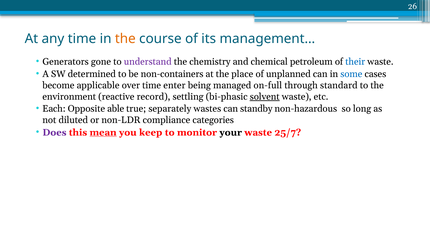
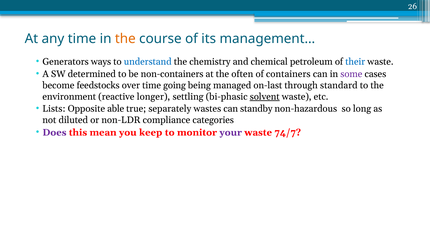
gone: gone -> ways
understand colour: purple -> blue
place: place -> often
unplanned: unplanned -> containers
some colour: blue -> purple
applicable: applicable -> feedstocks
enter: enter -> going
on-full: on-full -> on-last
record: record -> longer
Each: Each -> Lists
mean underline: present -> none
your colour: black -> purple
25/7: 25/7 -> 74/7
